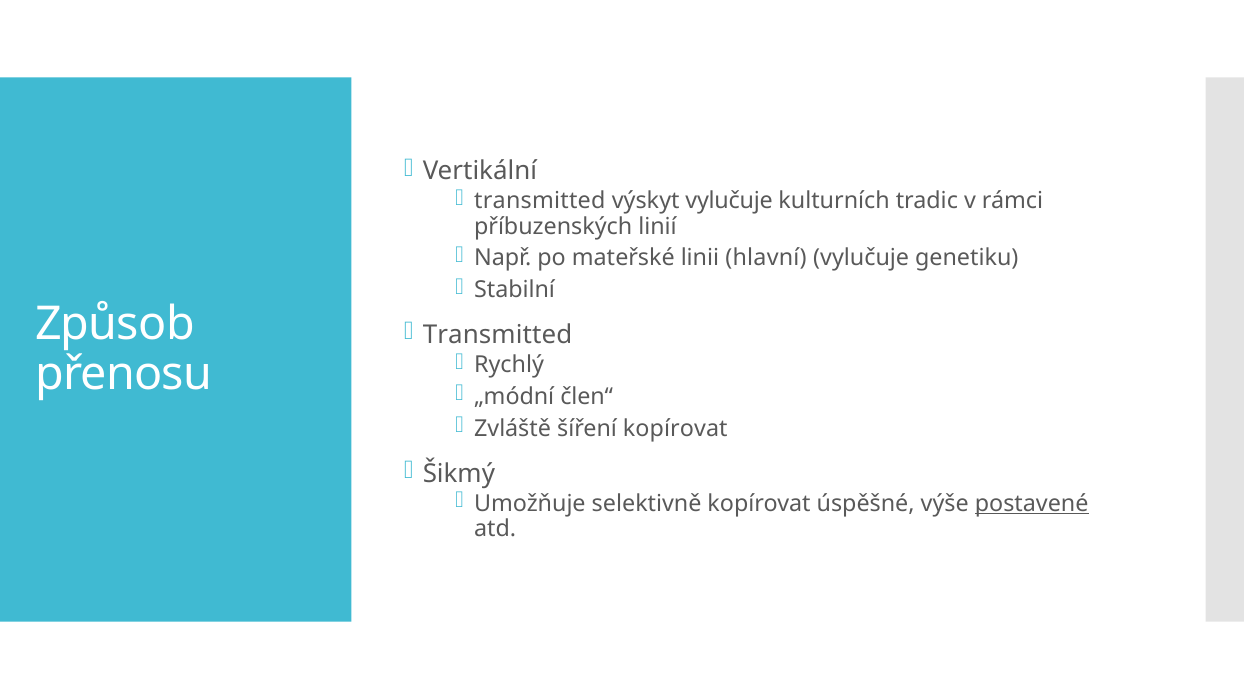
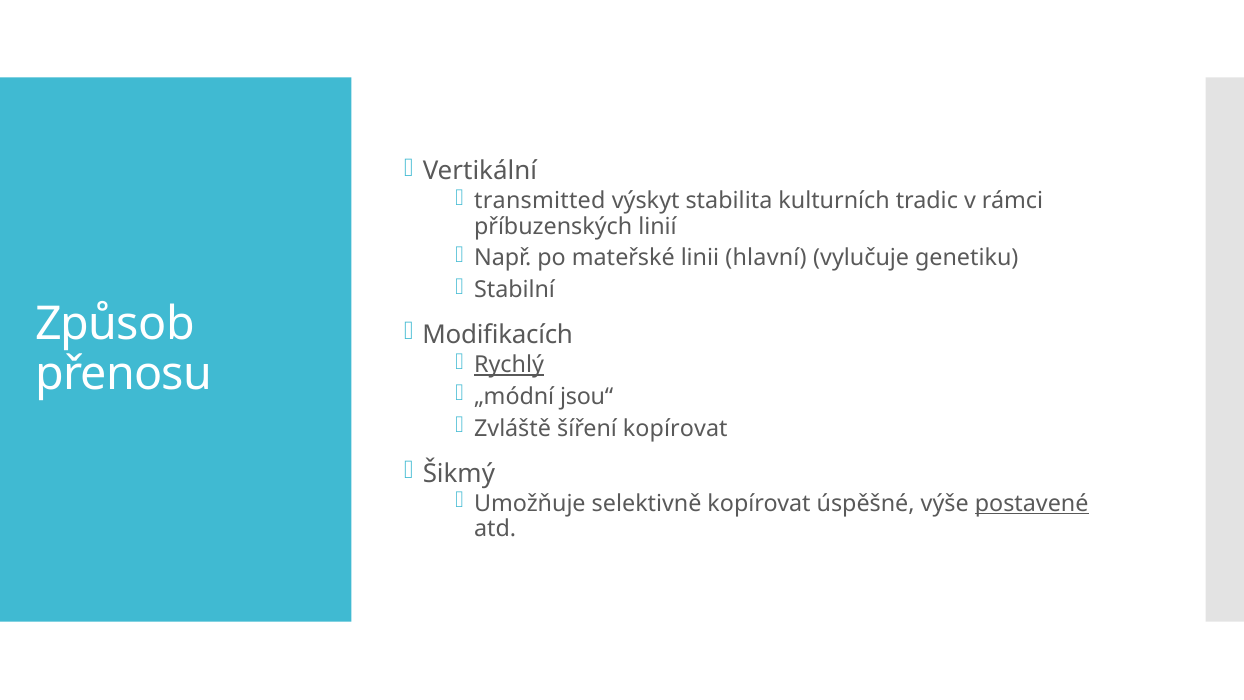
výskyt vylučuje: vylučuje -> stabilita
Transmitted at (498, 335): Transmitted -> Modifikacích
Rychlý underline: none -> present
člen“: člen“ -> jsou“
